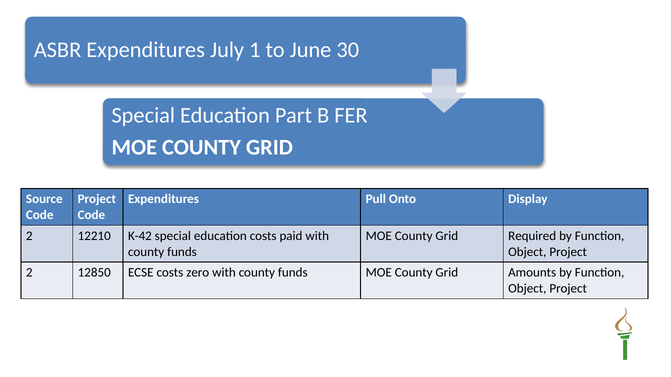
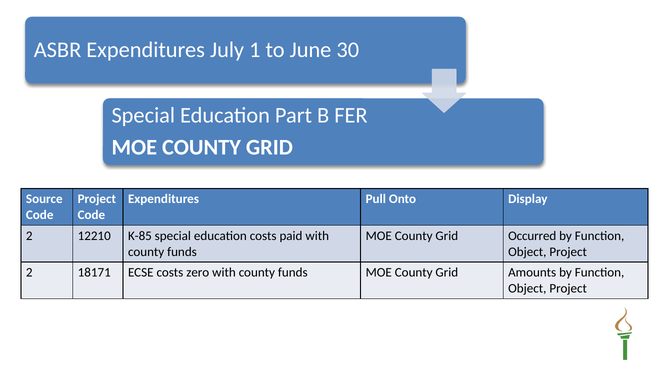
K-42: K-42 -> K-85
Required: Required -> Occurred
12850: 12850 -> 18171
